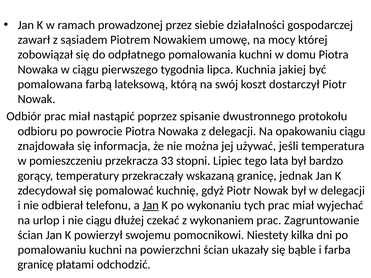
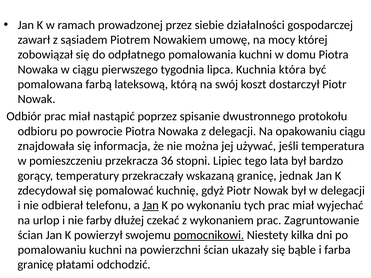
jakiej: jakiej -> która
33: 33 -> 36
nie ciągu: ciągu -> farby
pomocnikowi underline: none -> present
